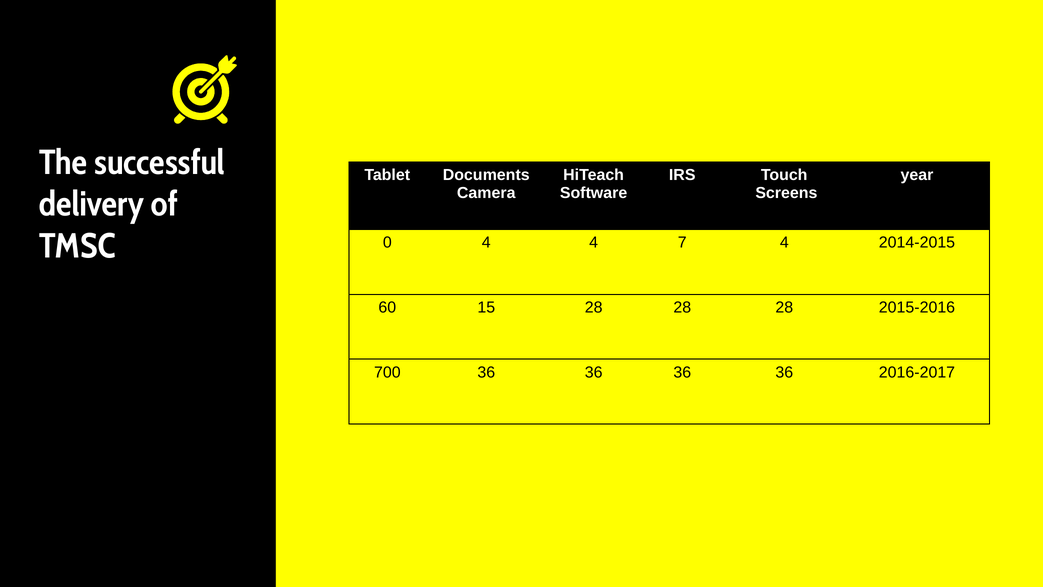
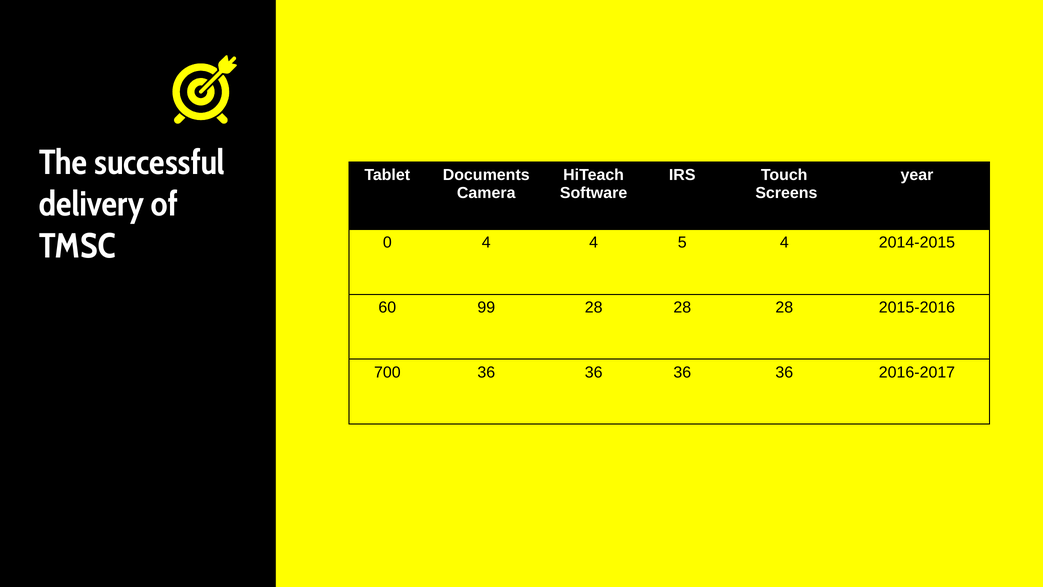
7: 7 -> 5
15: 15 -> 99
